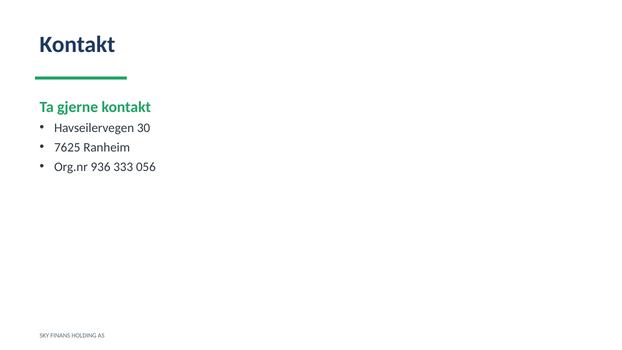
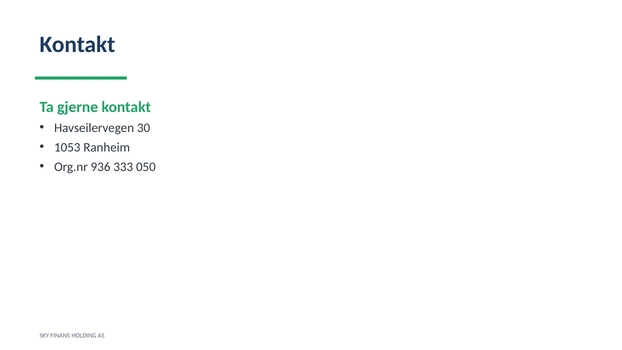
7625: 7625 -> 1053
056: 056 -> 050
